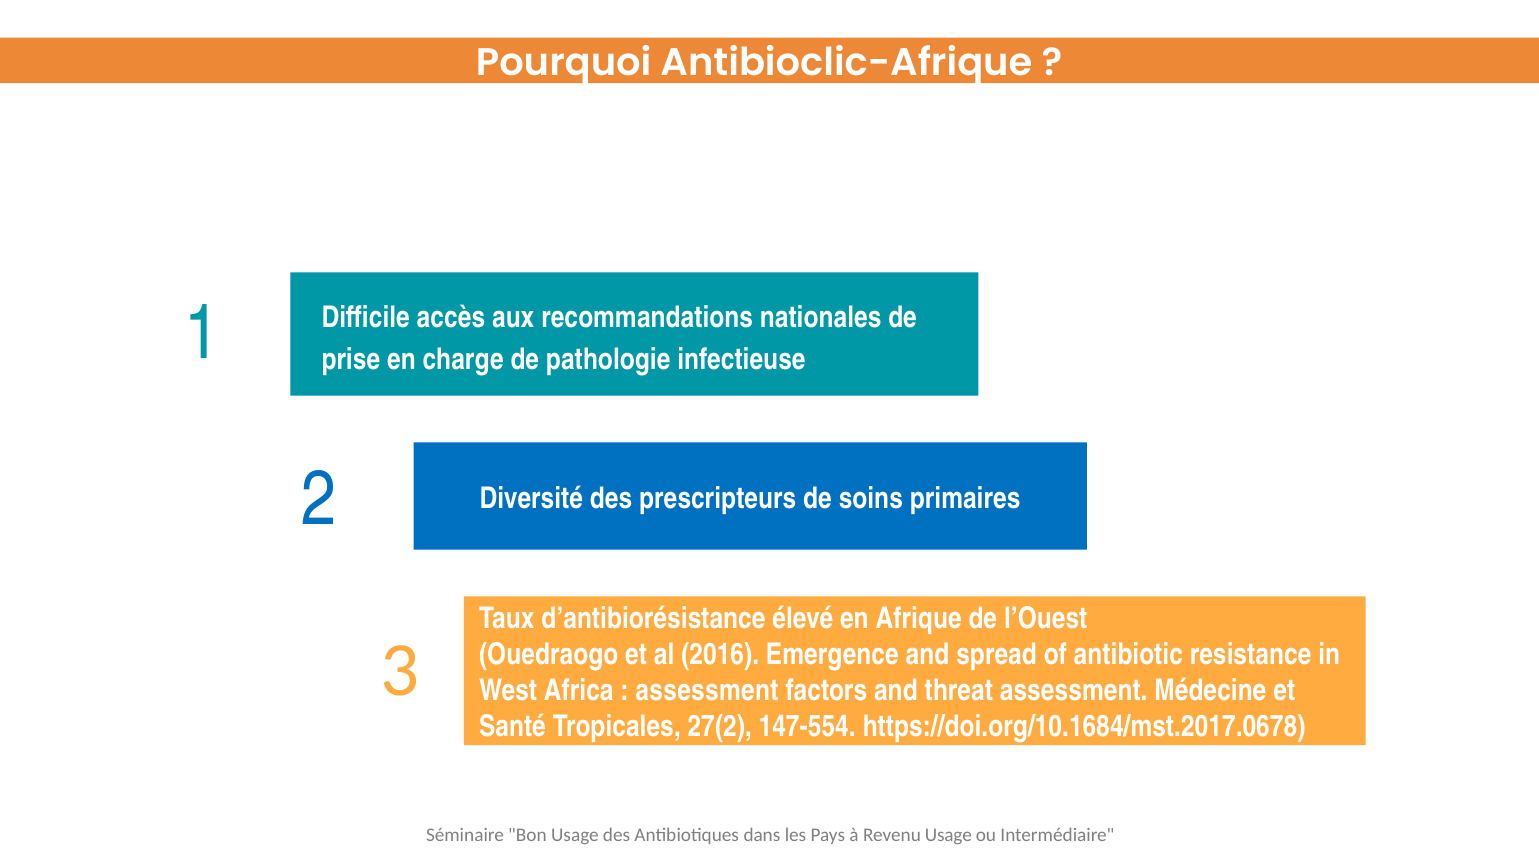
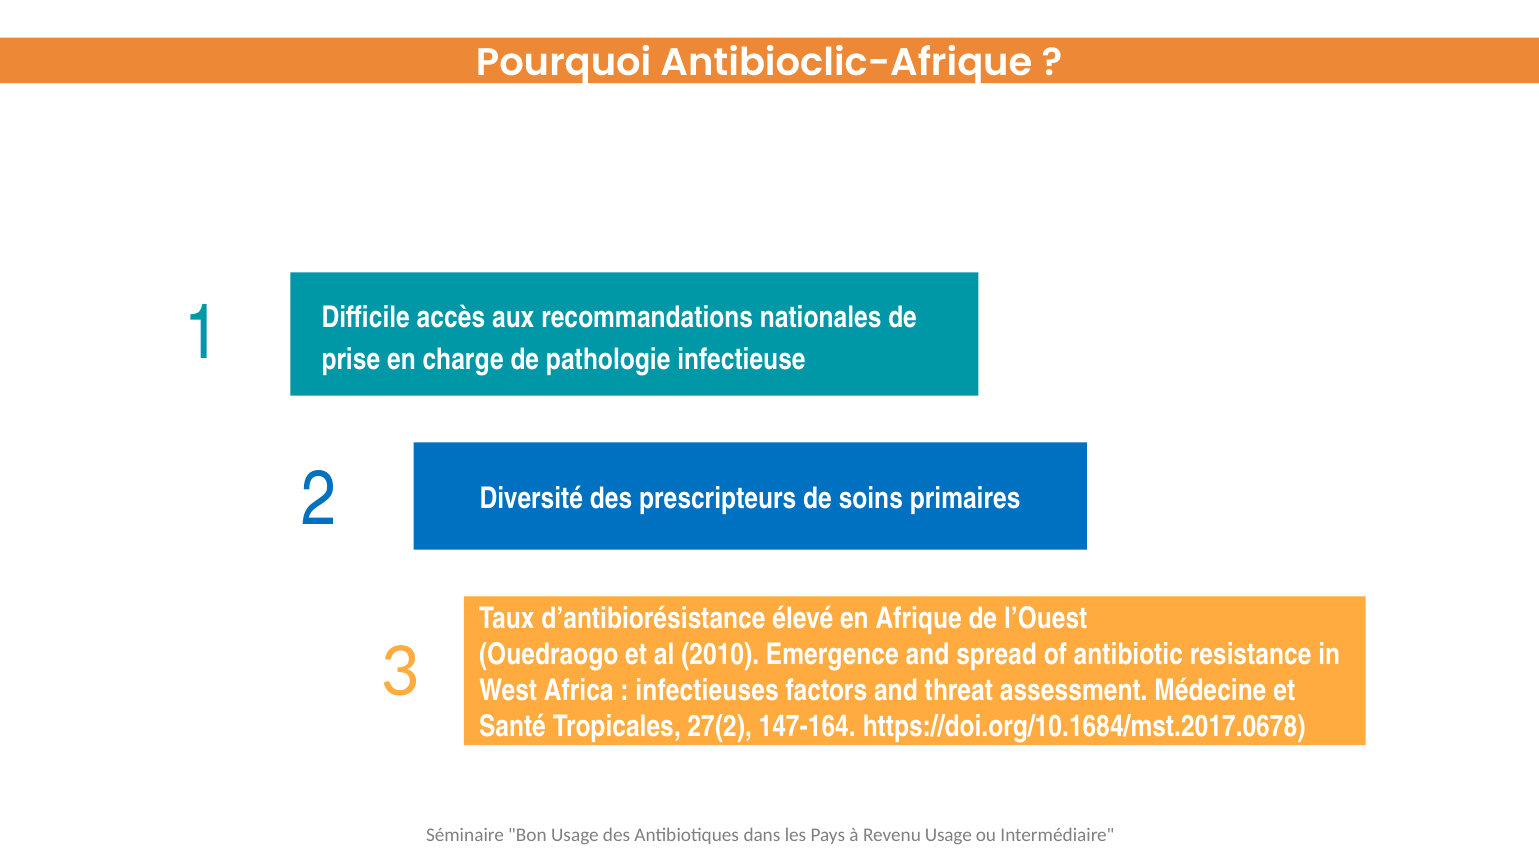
2016: 2016 -> 2010
assessment at (707, 691): assessment -> infectieuses
147‑554: 147‑554 -> 147‑164
